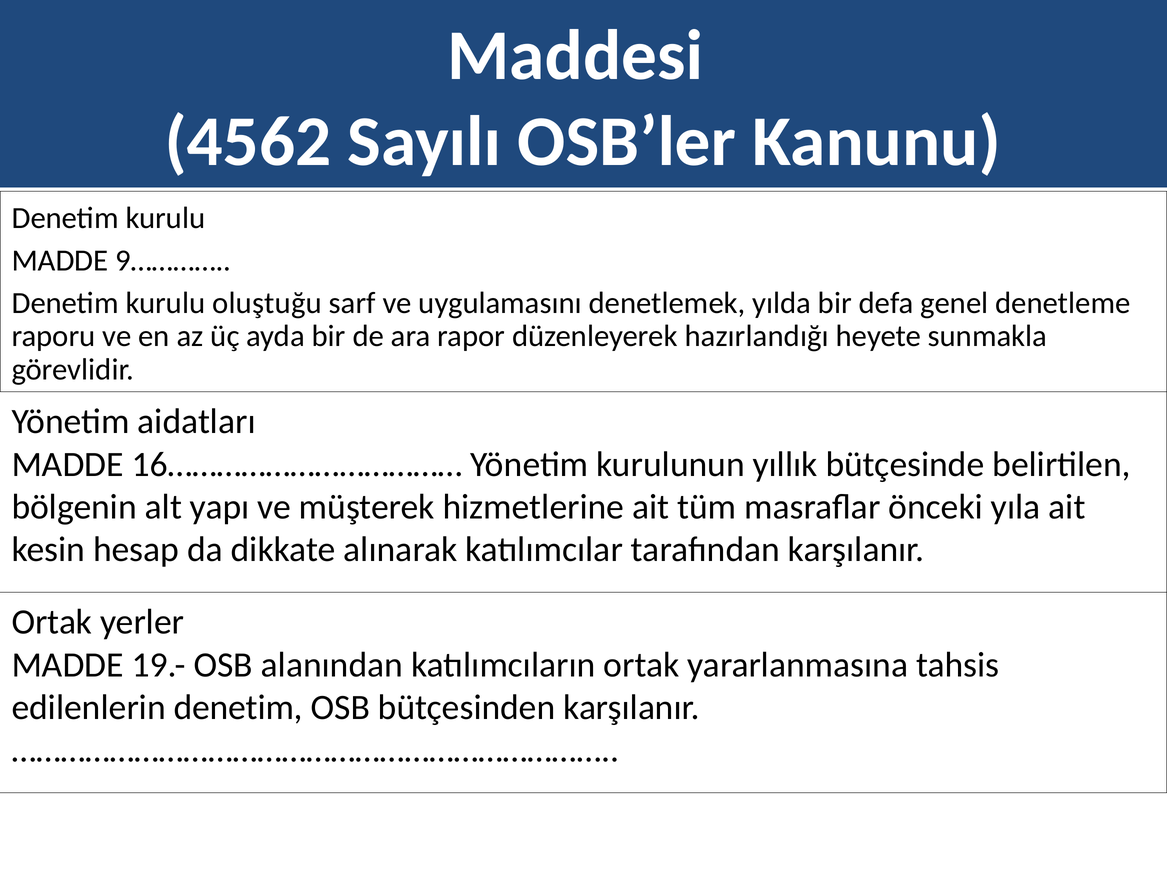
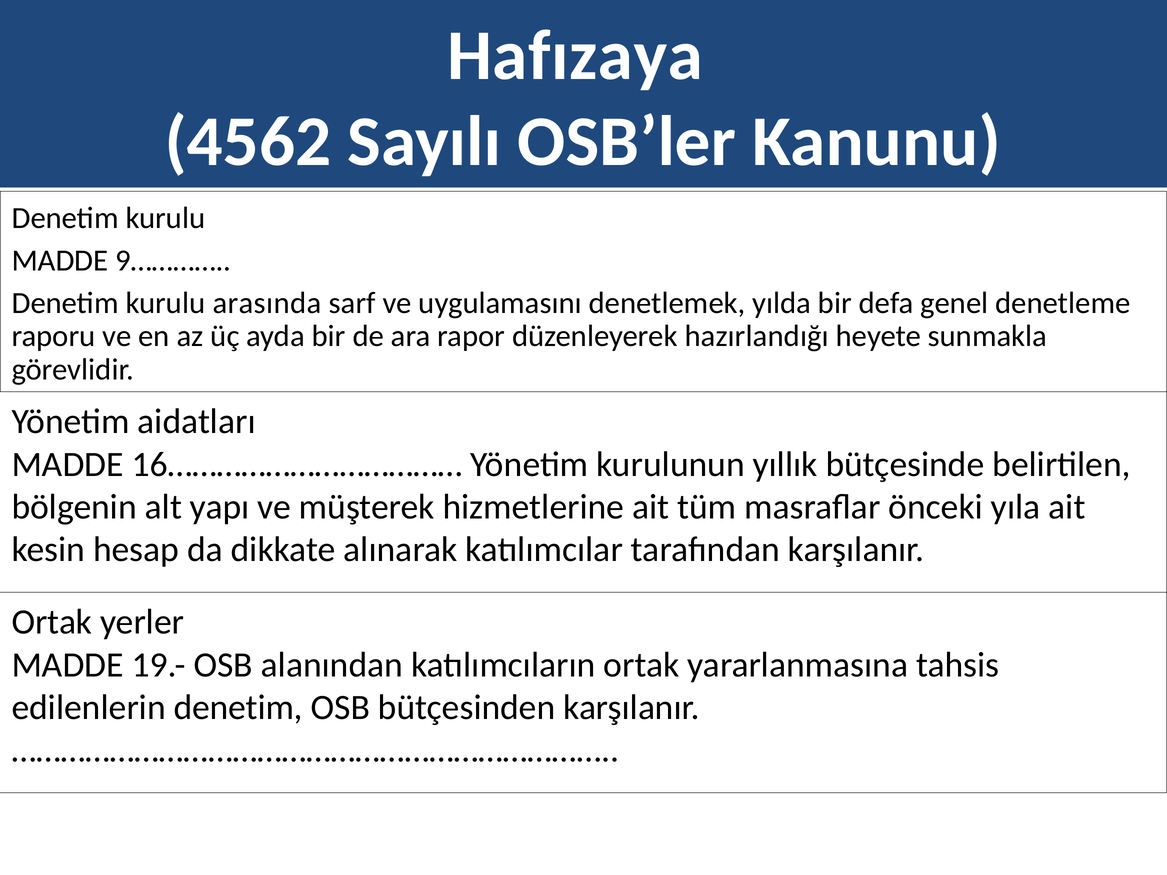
Maddesi: Maddesi -> Hafızaya
oluştuğu: oluştuğu -> arasında
